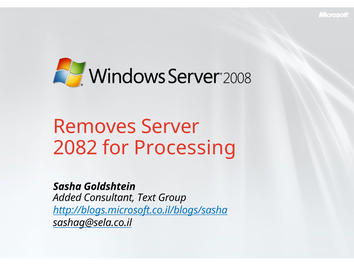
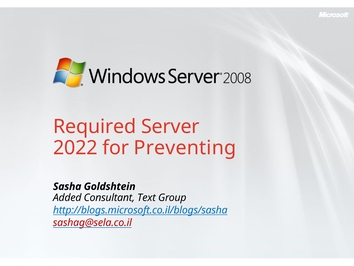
Removes: Removes -> Required
2082: 2082 -> 2022
Processing: Processing -> Preventing
sashag@sela.co.il colour: black -> red
